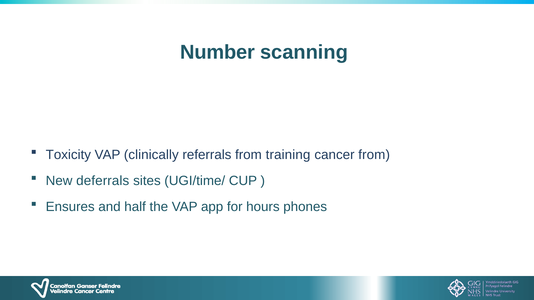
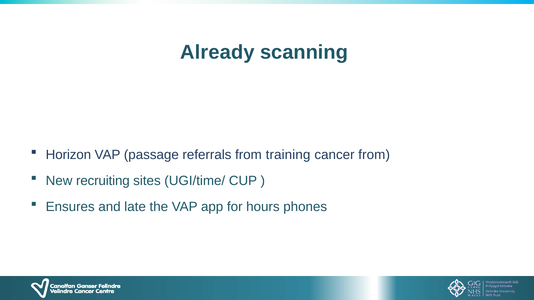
Number: Number -> Already
Toxicity: Toxicity -> Horizon
clinically: clinically -> passage
deferrals: deferrals -> recruiting
half: half -> late
